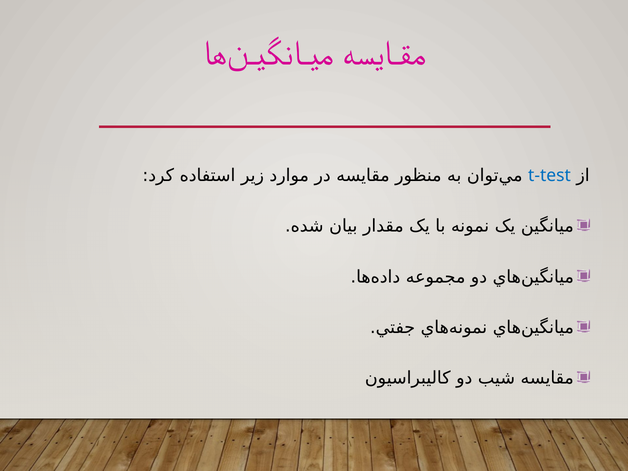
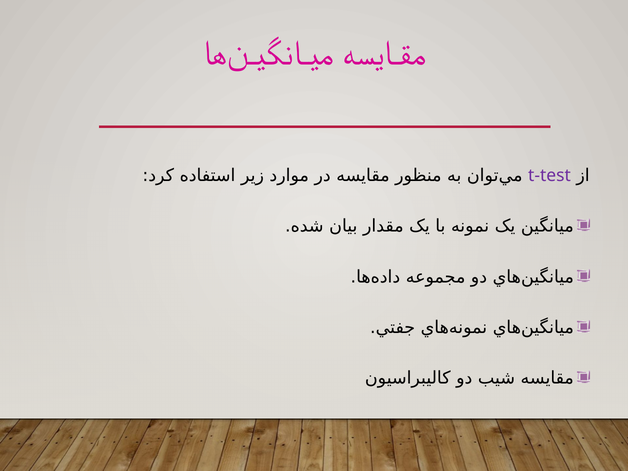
t-test colour: blue -> purple
